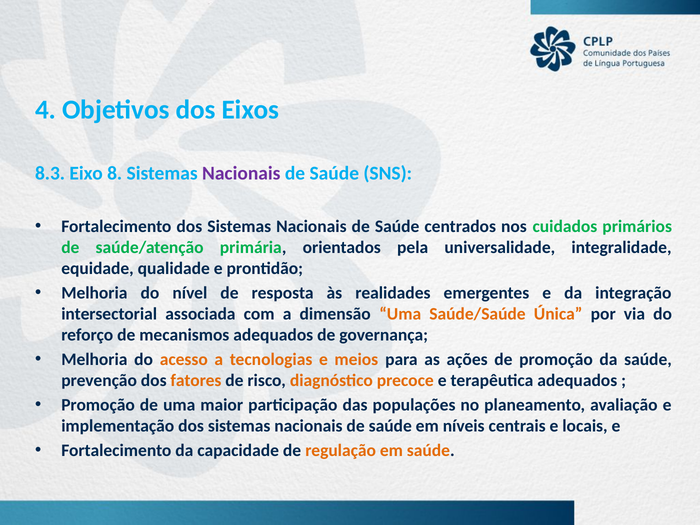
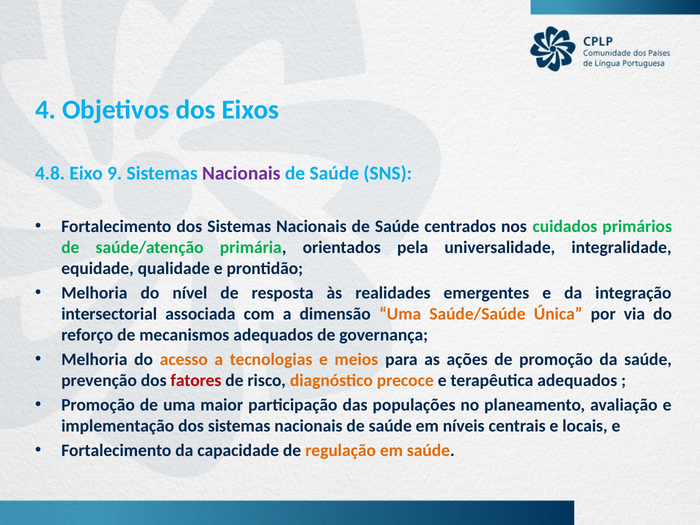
8.3: 8.3 -> 4.8
8: 8 -> 9
fatores colour: orange -> red
